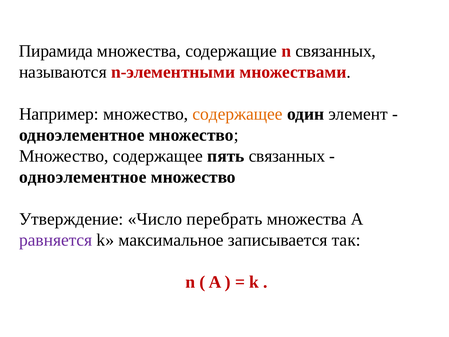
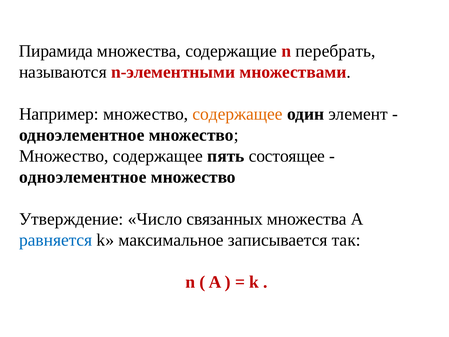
n связанных: связанных -> перебрать
пять связанных: связанных -> состоящее
перебрать: перебрать -> связанных
равняется colour: purple -> blue
